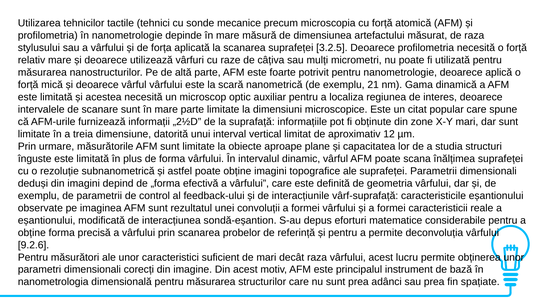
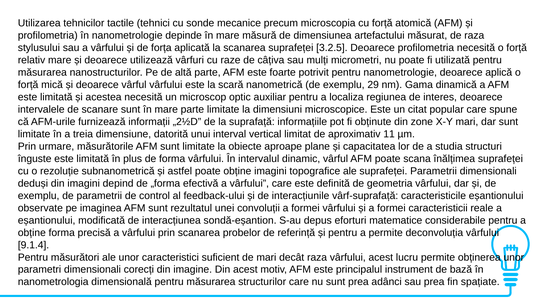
21: 21 -> 29
12: 12 -> 11
9.2.6: 9.2.6 -> 9.1.4
